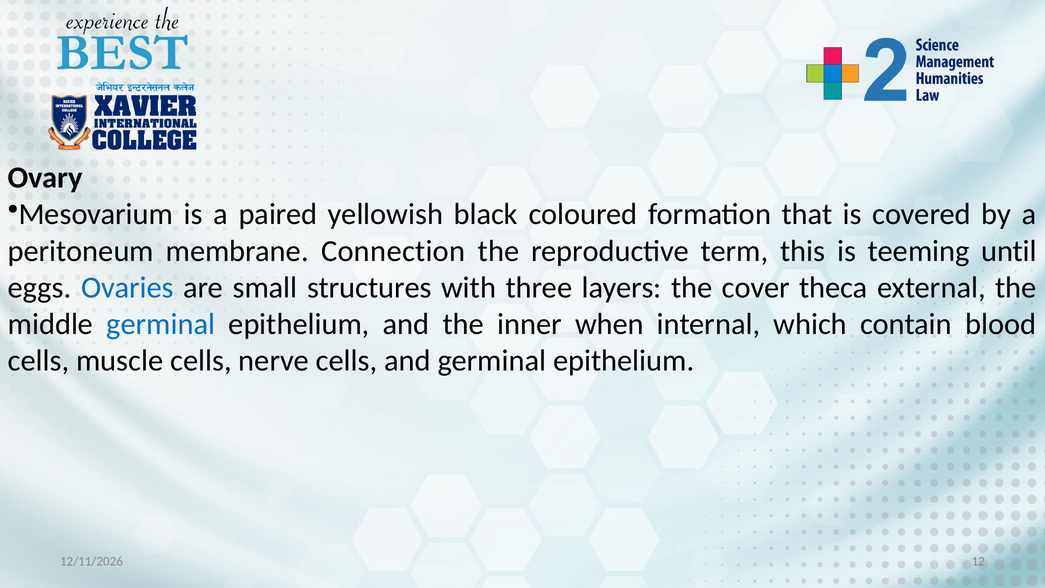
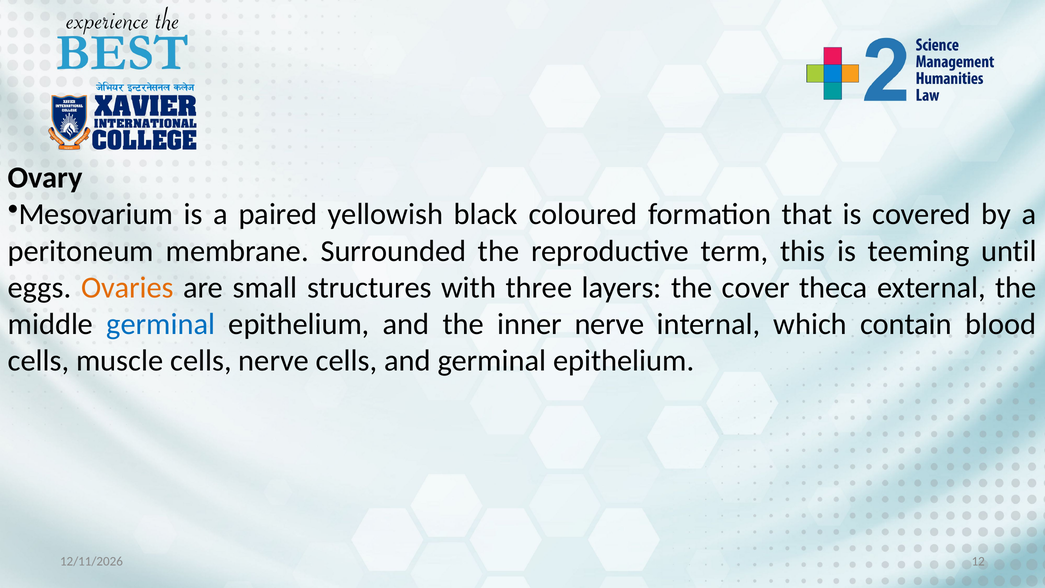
Connection: Connection -> Surrounded
Ovaries colour: blue -> orange
inner when: when -> nerve
